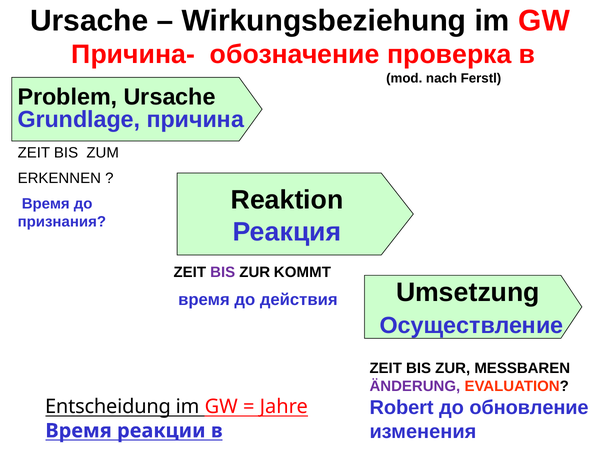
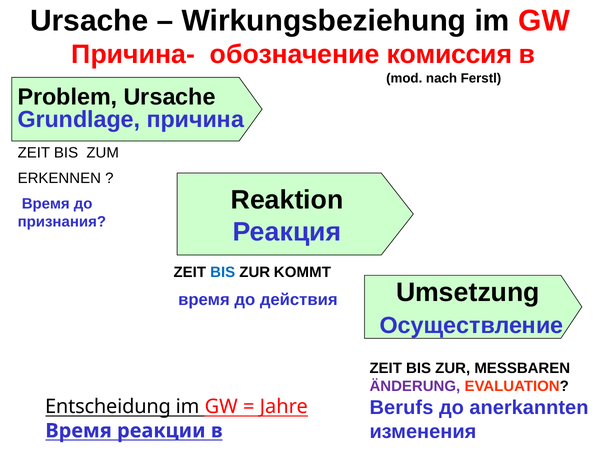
проверка: проверка -> комиссия
BIS at (223, 272) colour: purple -> blue
Robert: Robert -> Berufs
обновление: обновление -> anerkannten
